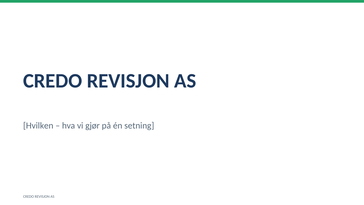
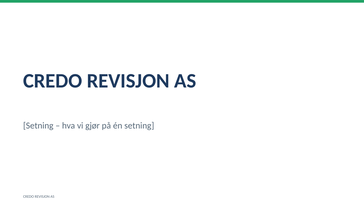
Hvilken at (38, 125): Hvilken -> Setning
